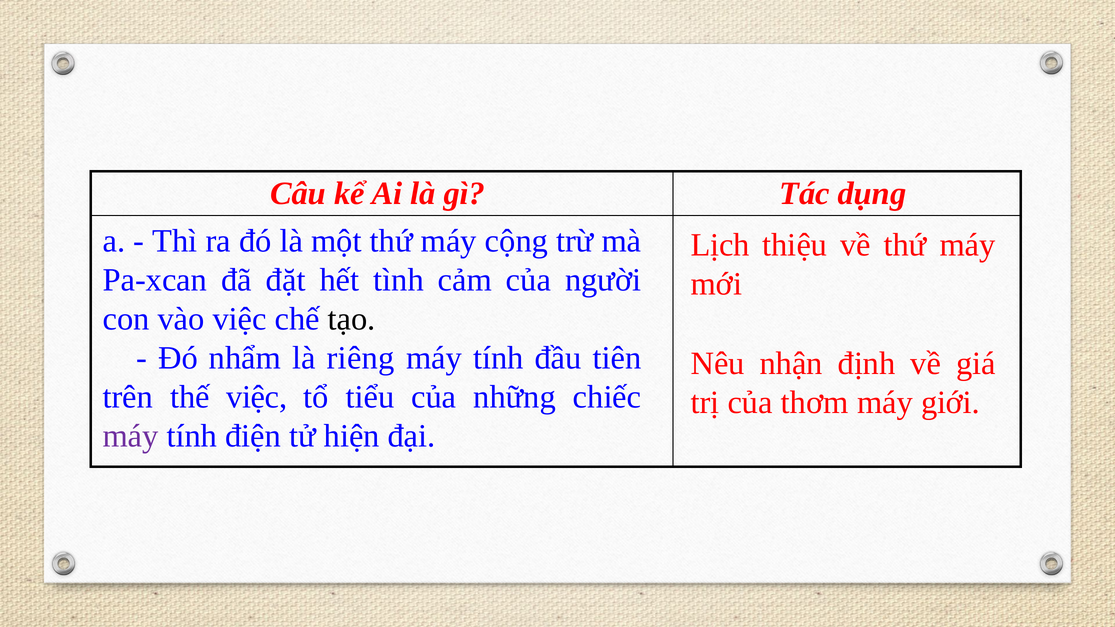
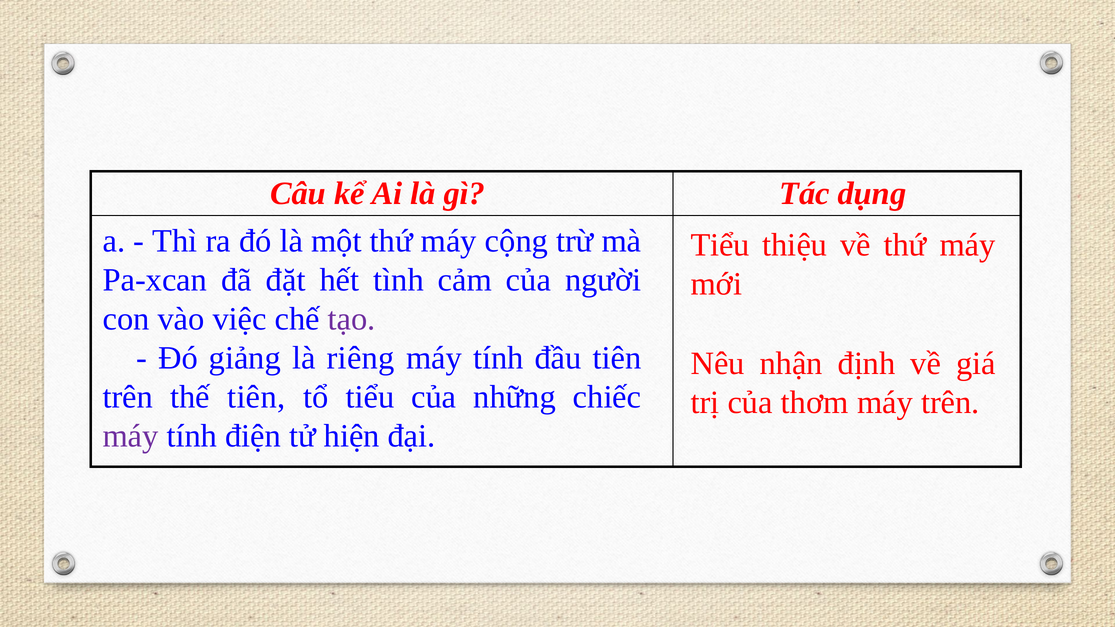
Lịch at (720, 245): Lịch -> Tiểu
tạo colour: black -> purple
nhẩm: nhẩm -> giảng
thế việc: việc -> tiên
máy giới: giới -> trên
